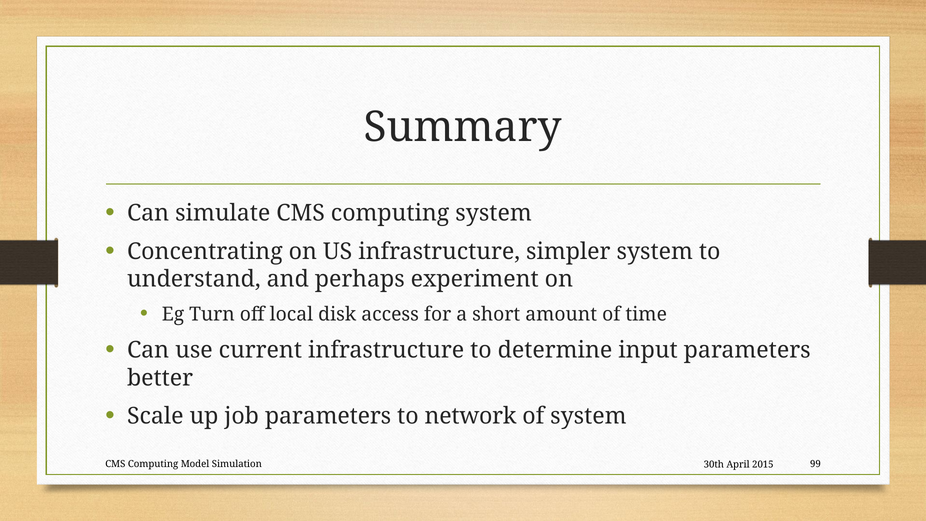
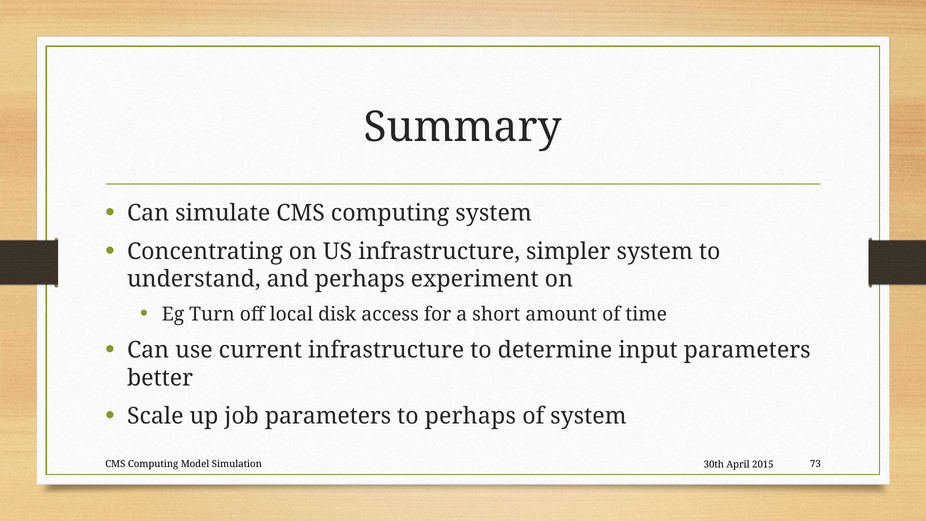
to network: network -> perhaps
99: 99 -> 73
